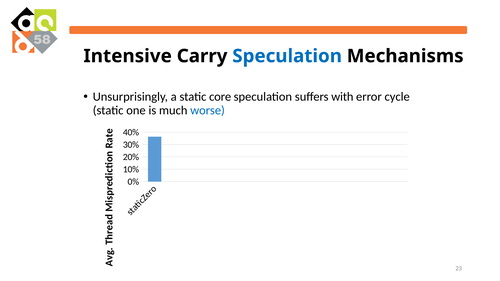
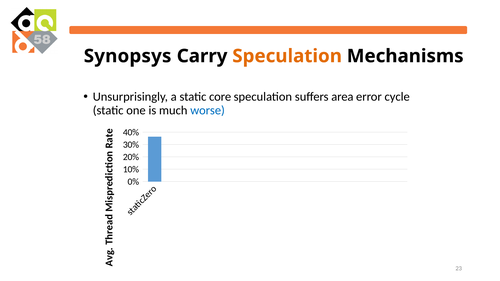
Intensive: Intensive -> Synopsys
Speculation at (287, 56) colour: blue -> orange
with: with -> area
